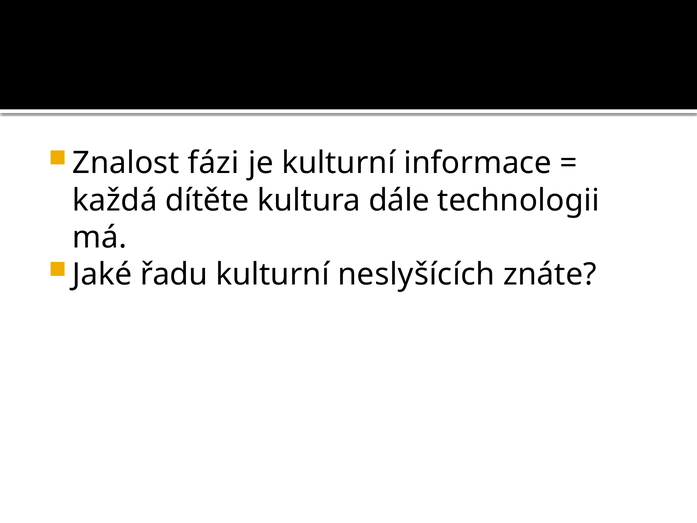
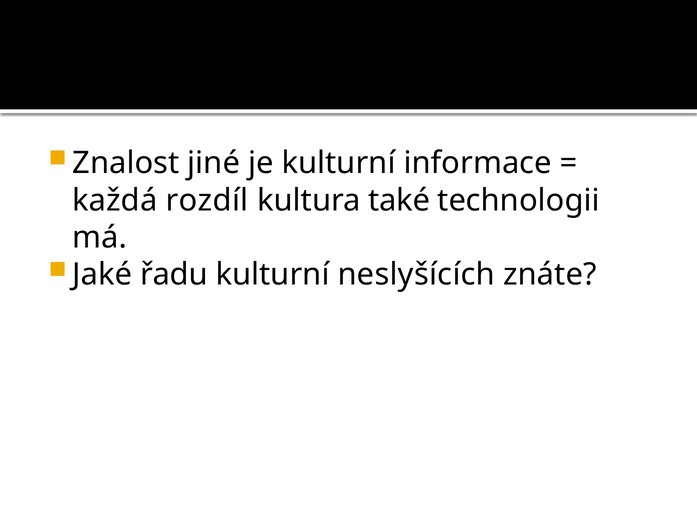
fázi: fázi -> jiné
dítěte: dítěte -> rozdíl
dále: dále -> také
